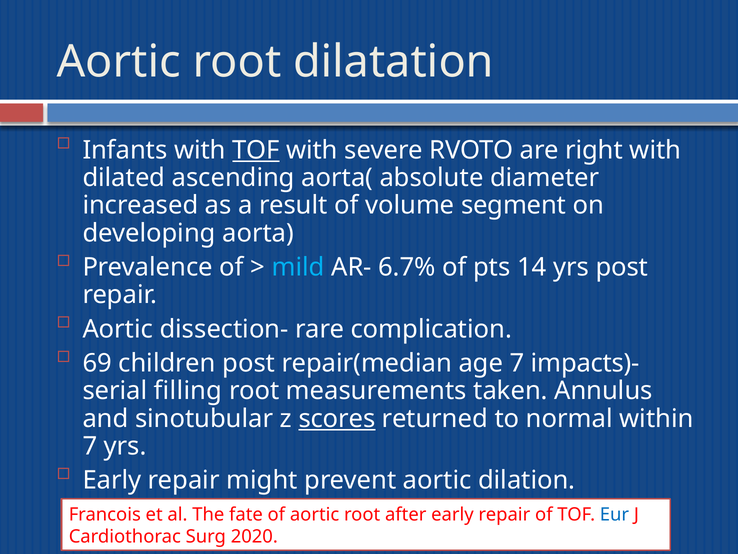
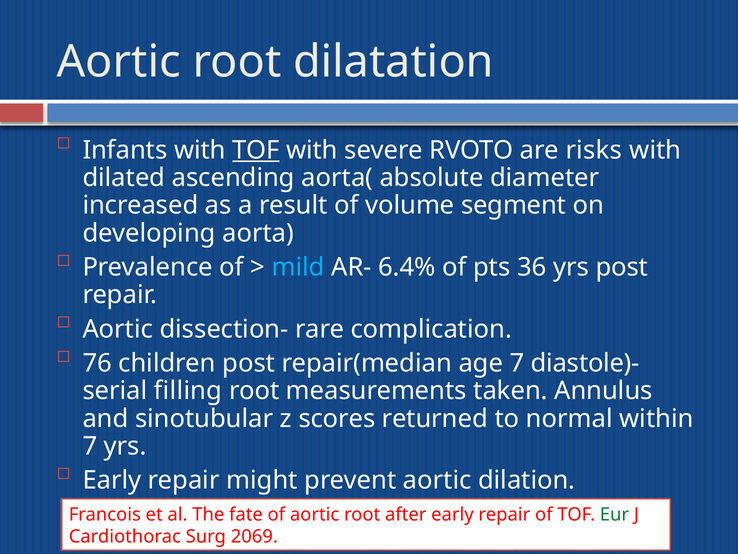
right: right -> risks
6.7%: 6.7% -> 6.4%
14: 14 -> 36
69: 69 -> 76
impacts)-: impacts)- -> diastole)-
scores underline: present -> none
Eur colour: blue -> green
2020: 2020 -> 2069
